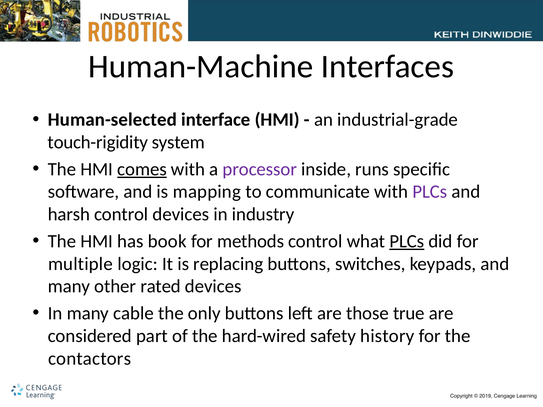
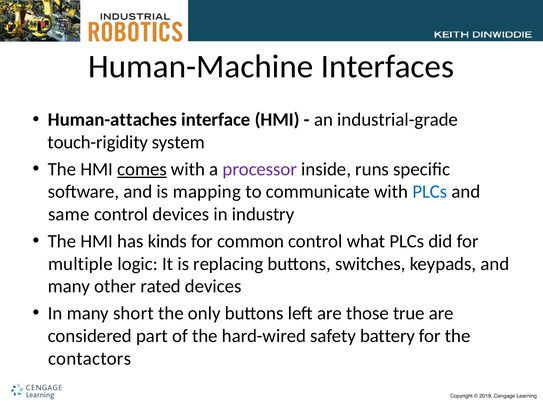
Human-selected: Human-selected -> Human-attaches
PLCs at (430, 192) colour: purple -> blue
harsh: harsh -> same
book: book -> kinds
methods: methods -> common
PLCs at (407, 241) underline: present -> none
cable: cable -> short
history: history -> battery
